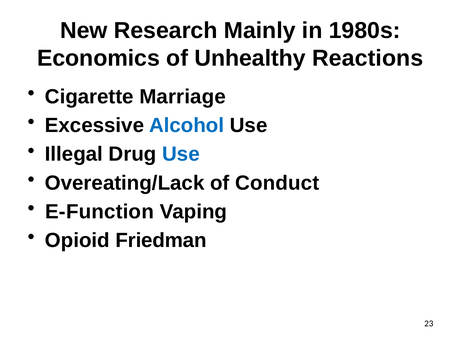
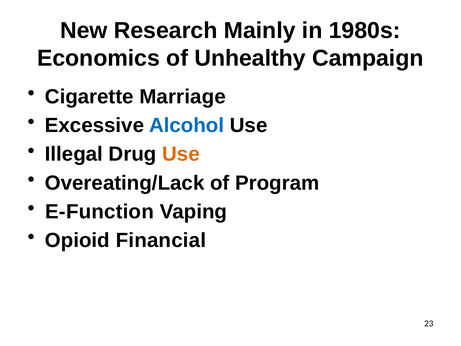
Reactions: Reactions -> Campaign
Use at (181, 154) colour: blue -> orange
Conduct: Conduct -> Program
Friedman: Friedman -> Financial
